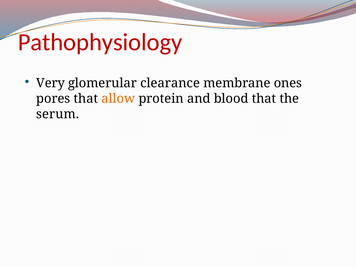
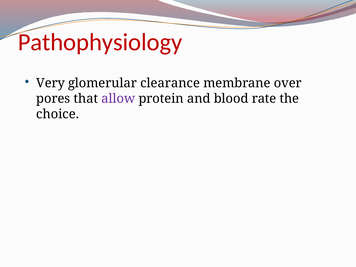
ones: ones -> over
allow colour: orange -> purple
blood that: that -> rate
serum: serum -> choice
